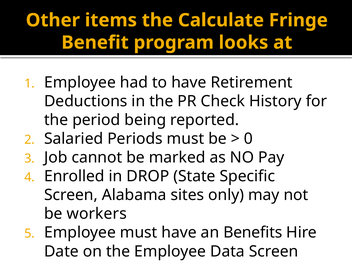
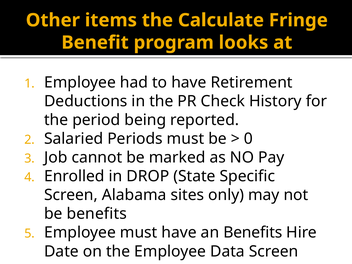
be workers: workers -> benefits
